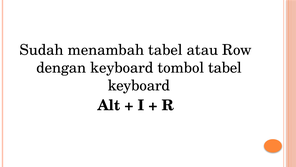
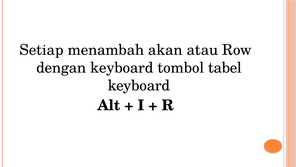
Sudah: Sudah -> Setiap
menambah tabel: tabel -> akan
